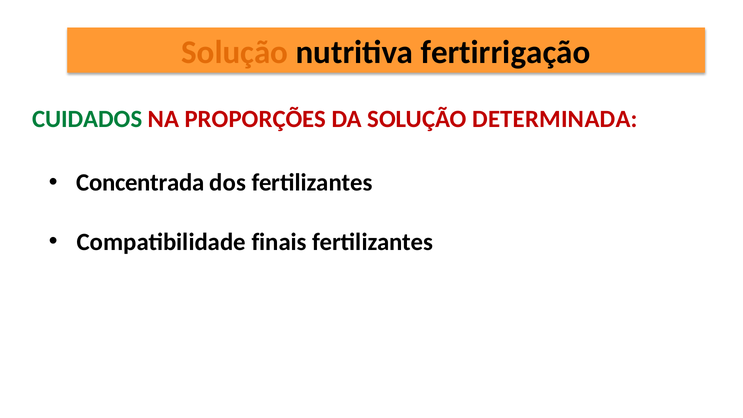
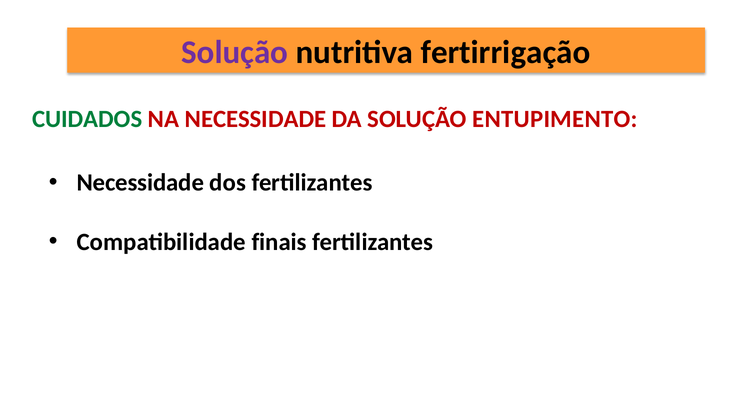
Solução at (235, 52) colour: orange -> purple
NA PROPORÇÕES: PROPORÇÕES -> NECESSIDADE
DETERMINADA: DETERMINADA -> ENTUPIMENTO
Concentrada at (140, 183): Concentrada -> Necessidade
